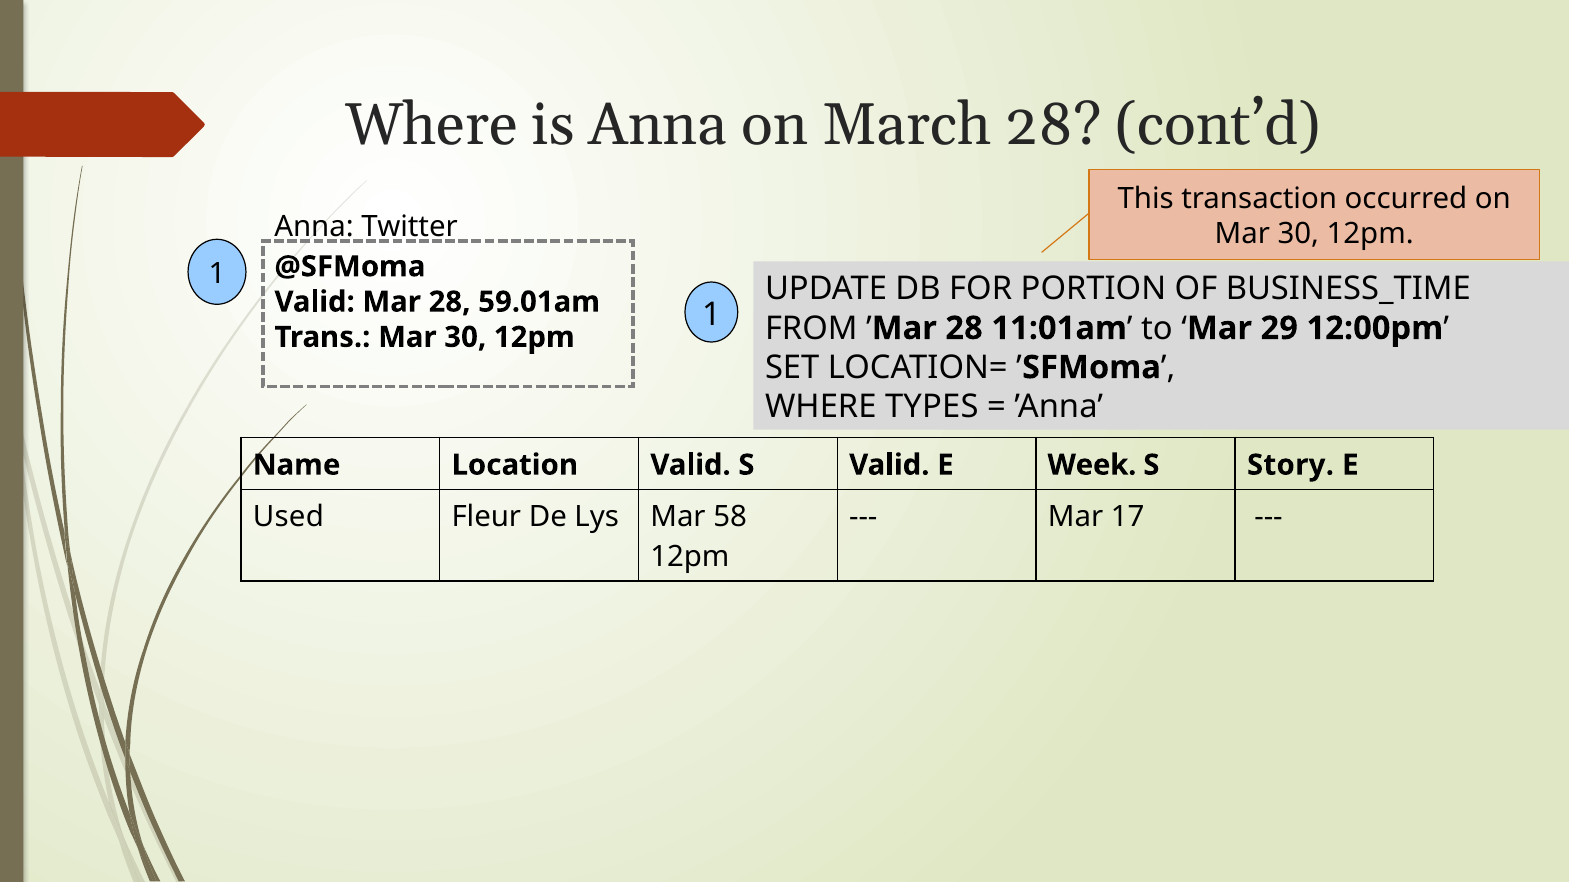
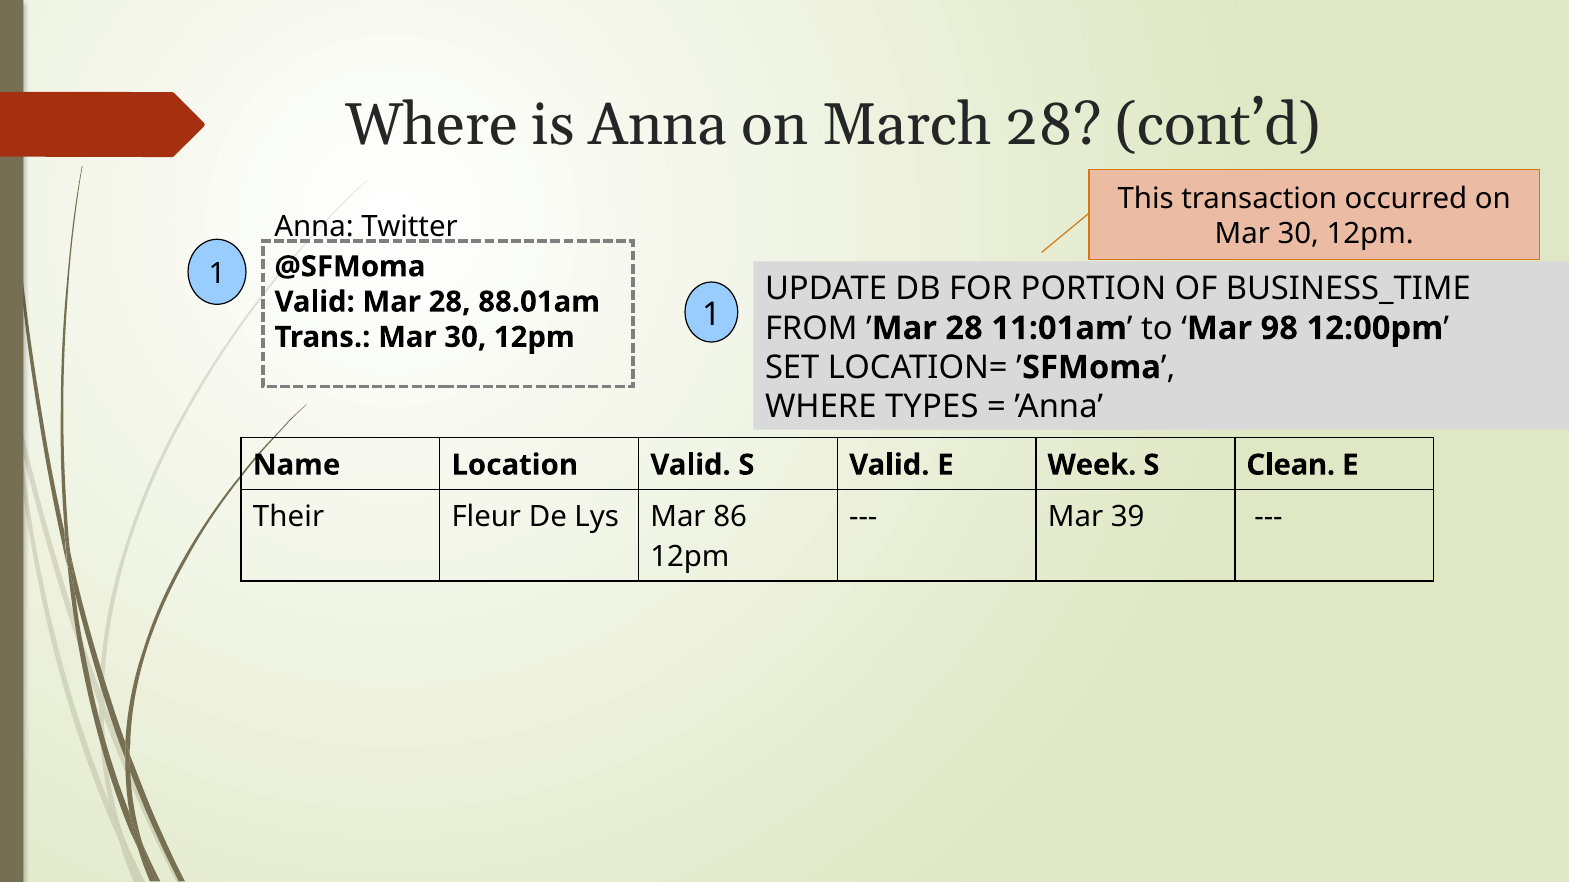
59.01am: 59.01am -> 88.01am
29: 29 -> 98
Story: Story -> Clean
Used: Used -> Their
58: 58 -> 86
17: 17 -> 39
